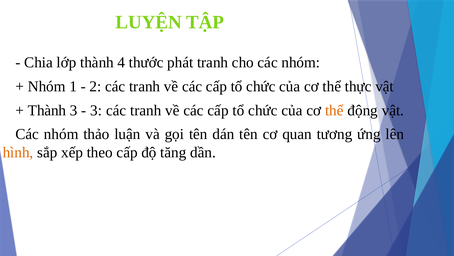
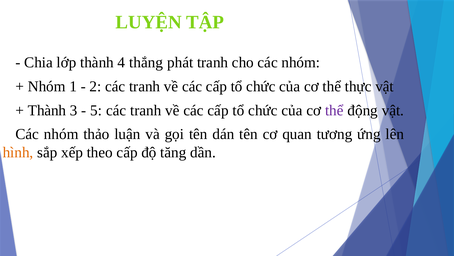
thước: thước -> thắng
3 at (96, 110): 3 -> 5
thể at (334, 110) colour: orange -> purple
